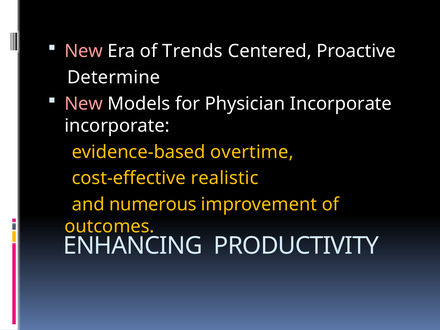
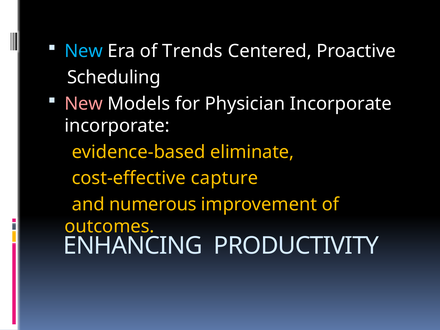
New at (84, 51) colour: pink -> light blue
Determine: Determine -> Scheduling
overtime: overtime -> eliminate
realistic: realistic -> capture
